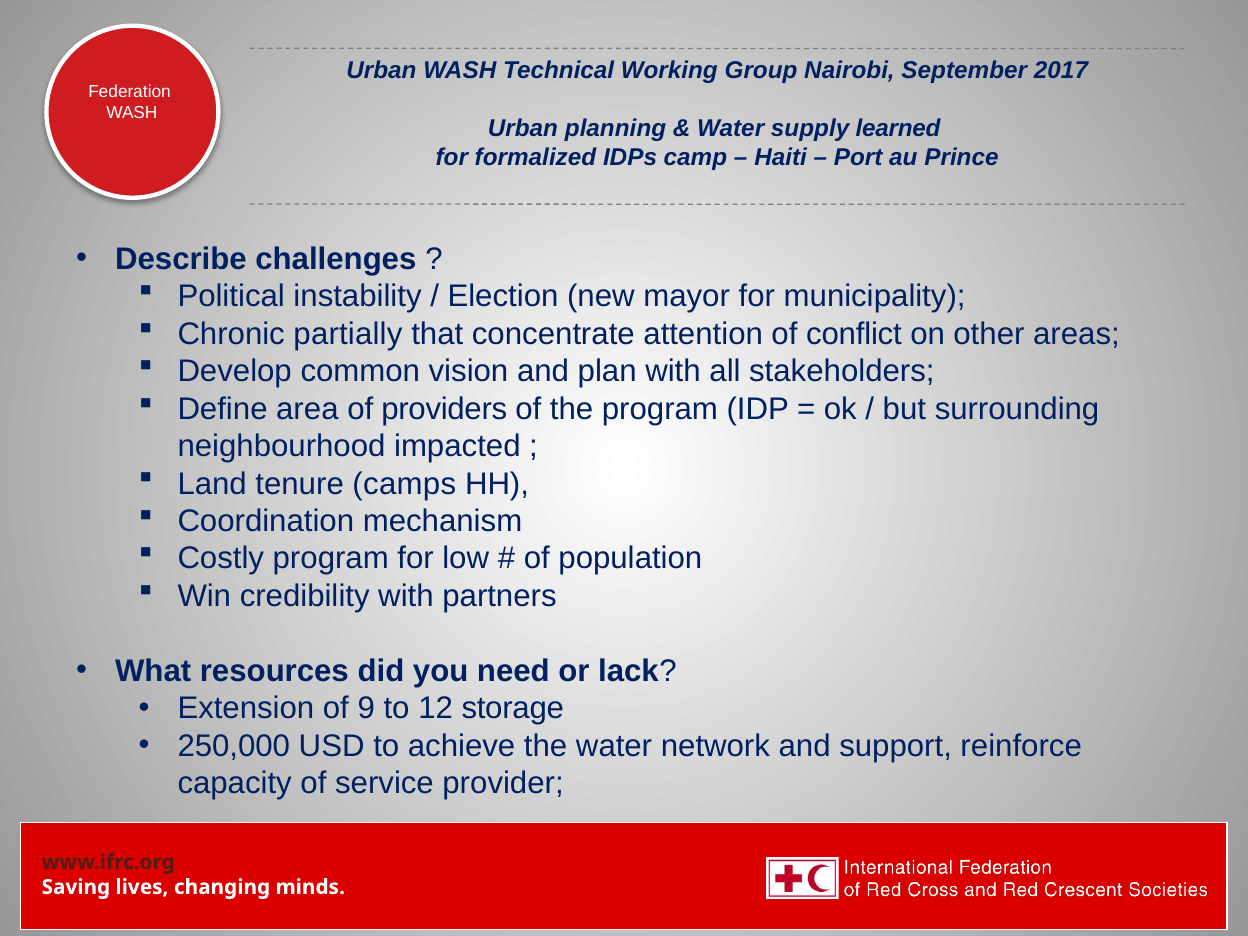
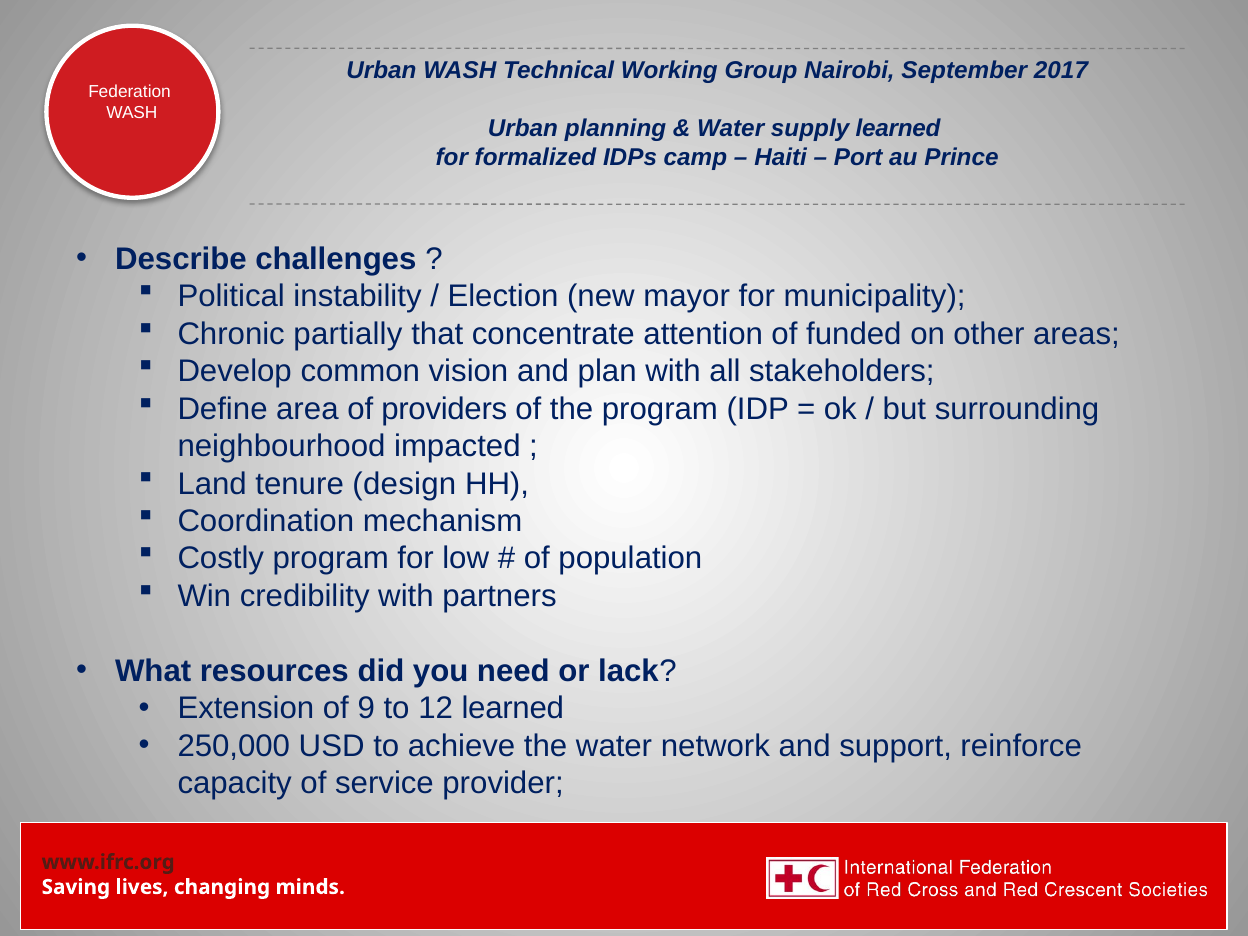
conflict: conflict -> funded
camps: camps -> design
12 storage: storage -> learned
